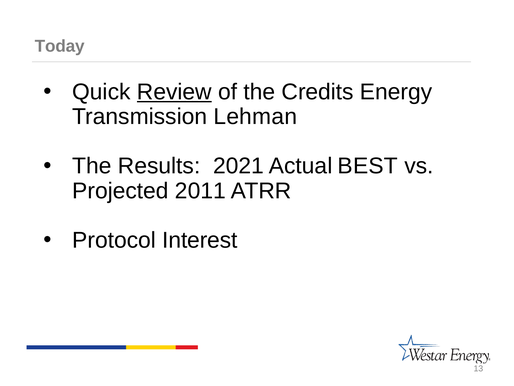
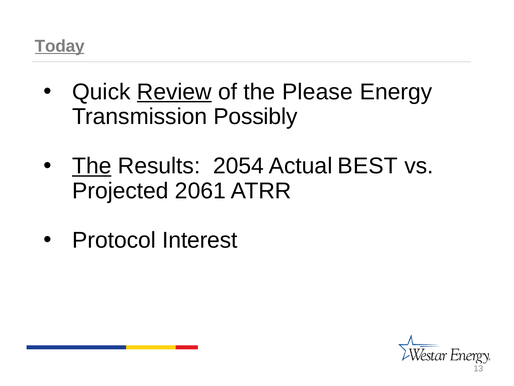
Today underline: none -> present
Credits: Credits -> Please
Lehman: Lehman -> Possibly
The at (92, 166) underline: none -> present
2021: 2021 -> 2054
2011: 2011 -> 2061
